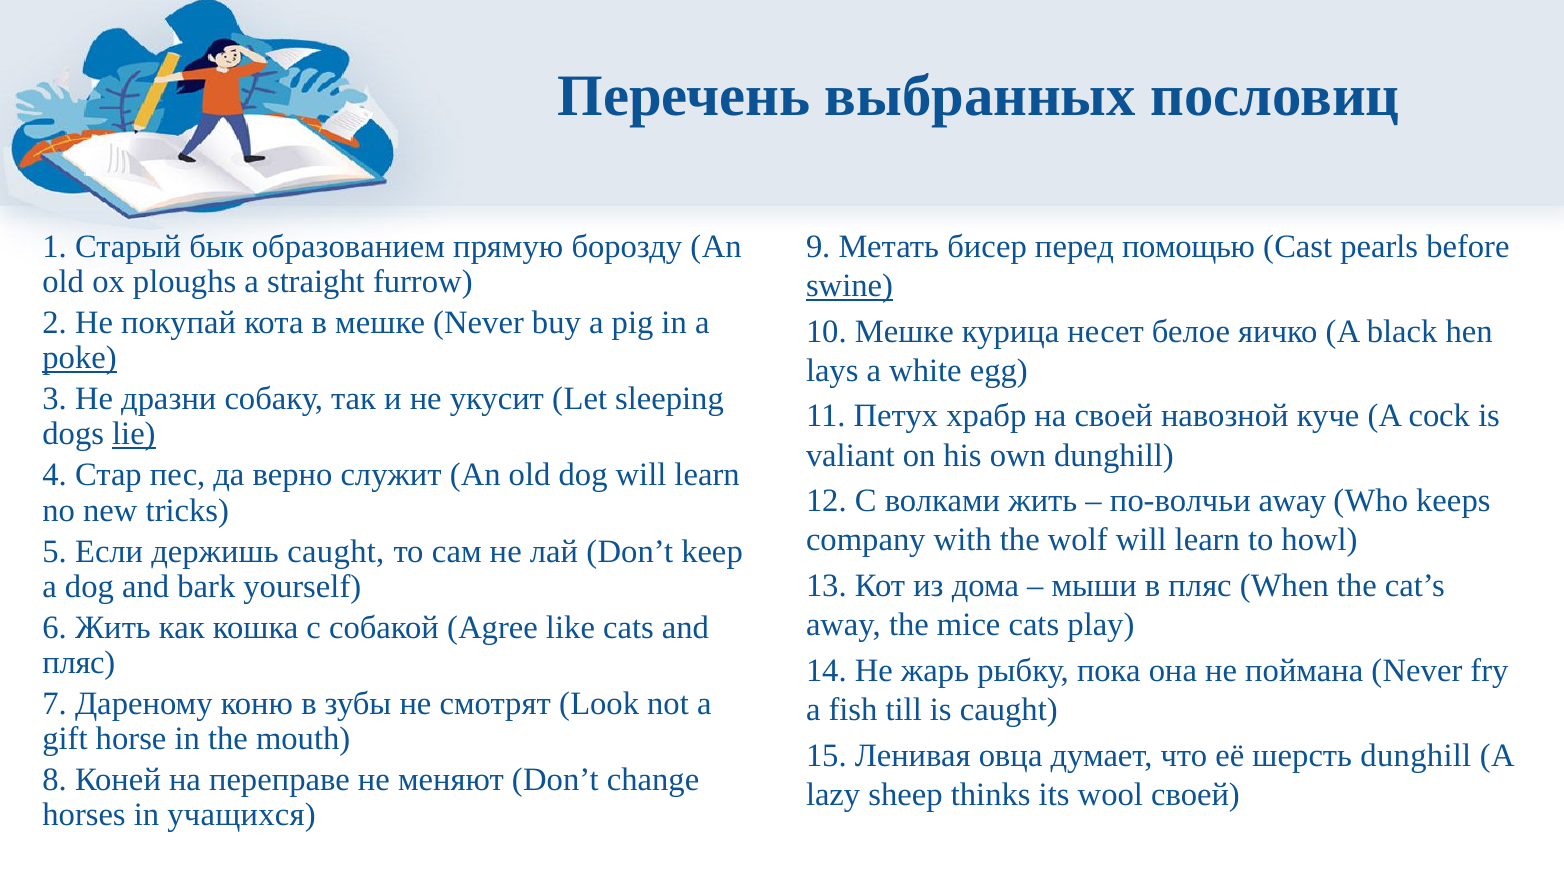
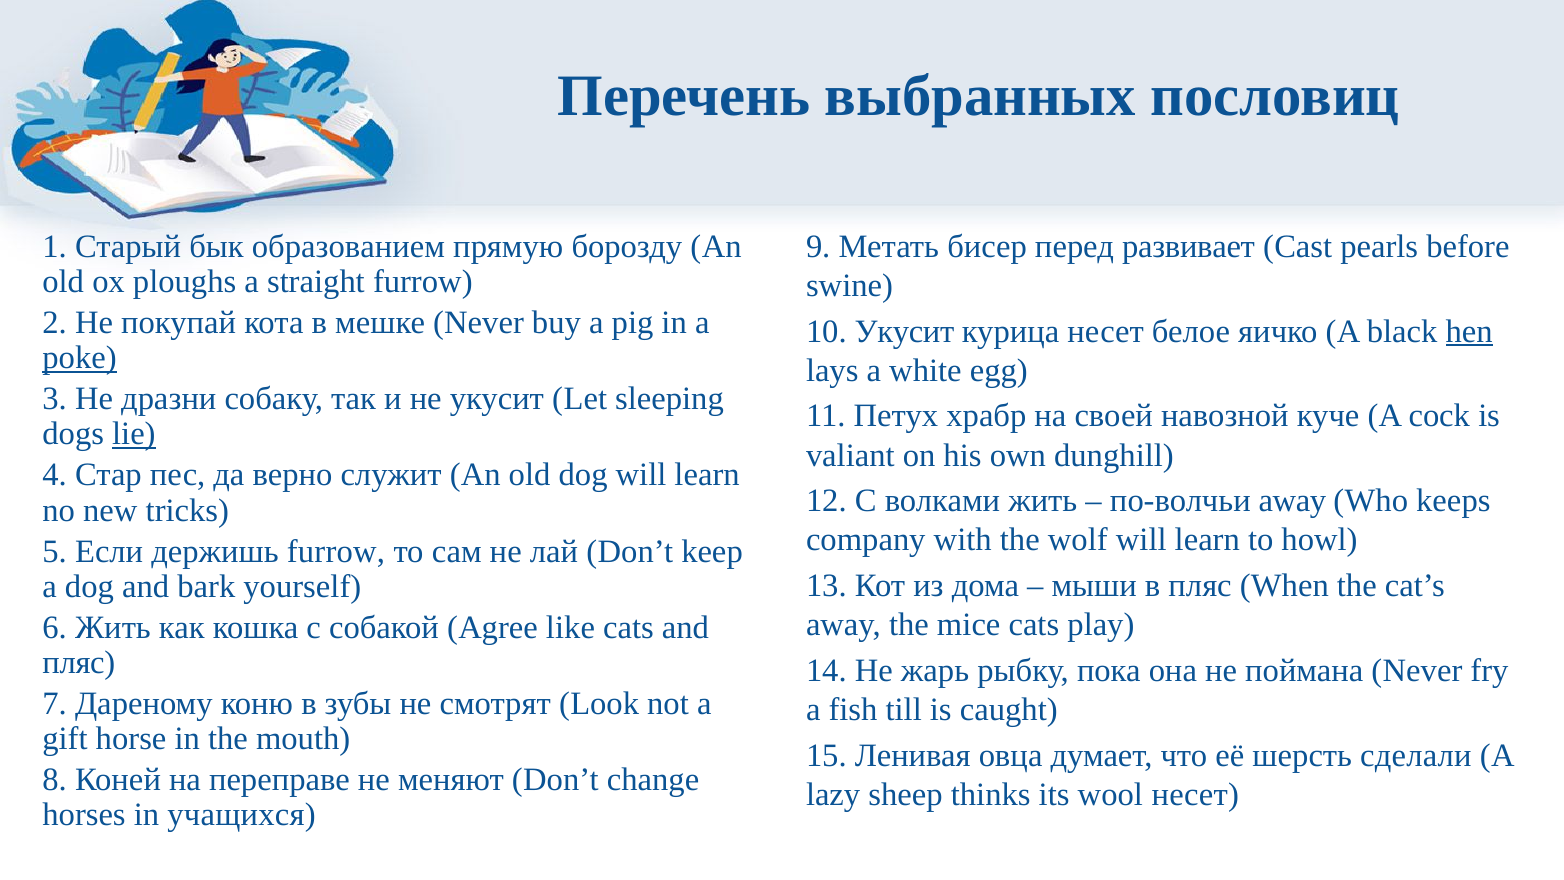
помощью: помощью -> развивает
swine underline: present -> none
10 Мешке: Мешке -> Укусит
hen underline: none -> present
держишь caught: caught -> furrow
шерсть dunghill: dunghill -> сделали
wool своей: своей -> несет
